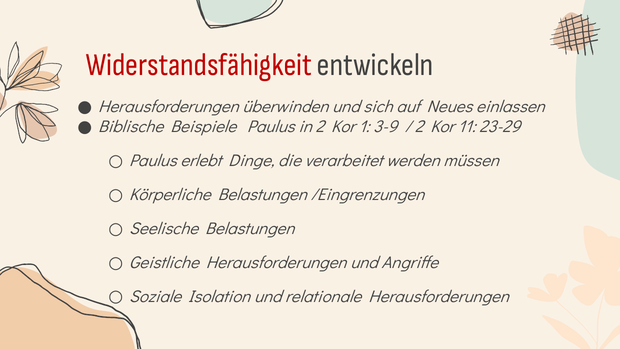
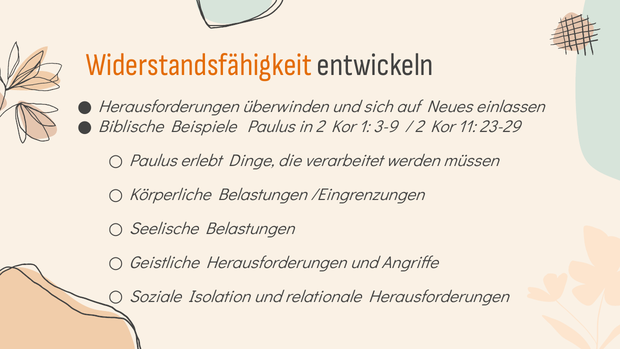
Widerstandsfähigkeit colour: red -> orange
